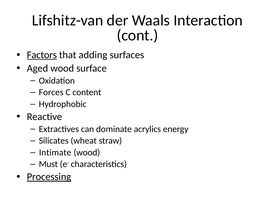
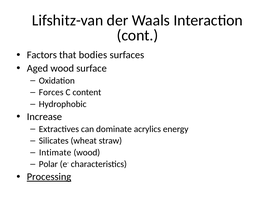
Factors underline: present -> none
adding: adding -> bodies
Reactive: Reactive -> Increase
Must: Must -> Polar
